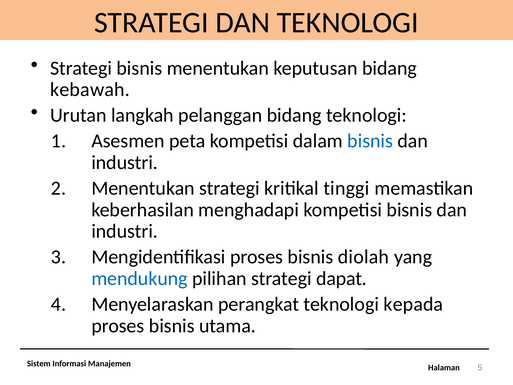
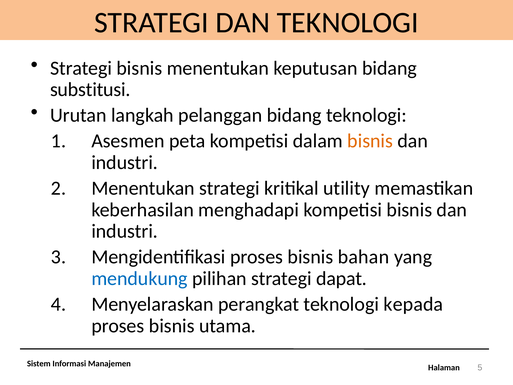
kebawah: kebawah -> substitusi
bisnis at (370, 141) colour: blue -> orange
tinggi: tinggi -> utility
diolah: diolah -> bahan
